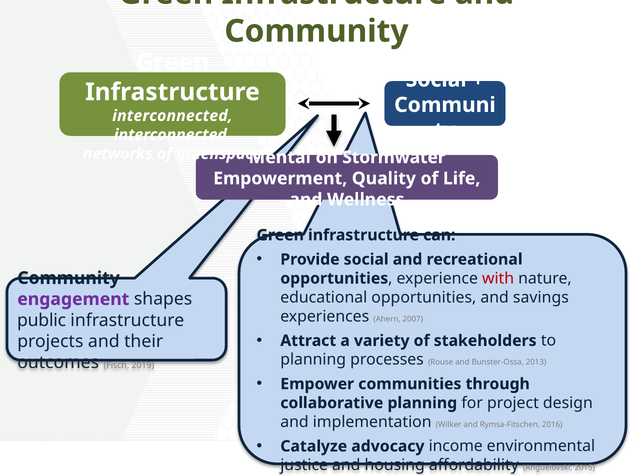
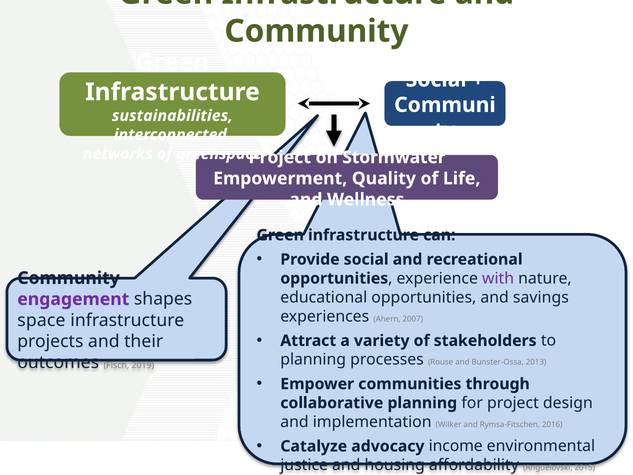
interconnected at (172, 116): interconnected -> sustainabilities
Mental at (280, 157): Mental -> Project
with colour: red -> purple
public: public -> space
